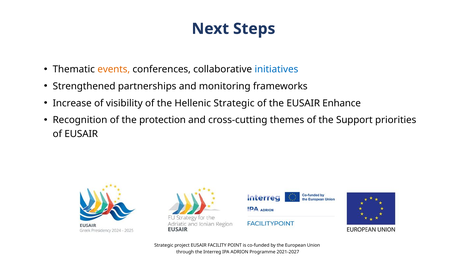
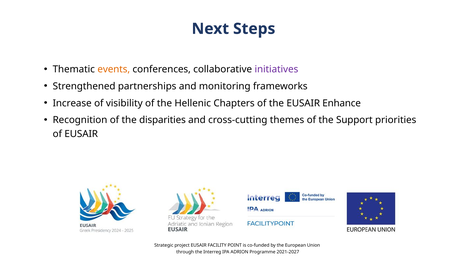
initiatives colour: blue -> purple
Hellenic Strategic: Strategic -> Chapters
protection: protection -> disparities
